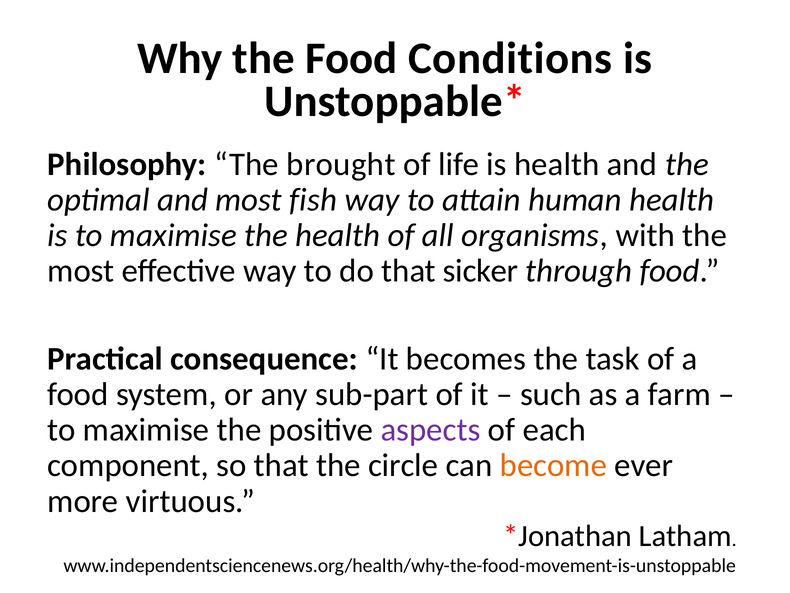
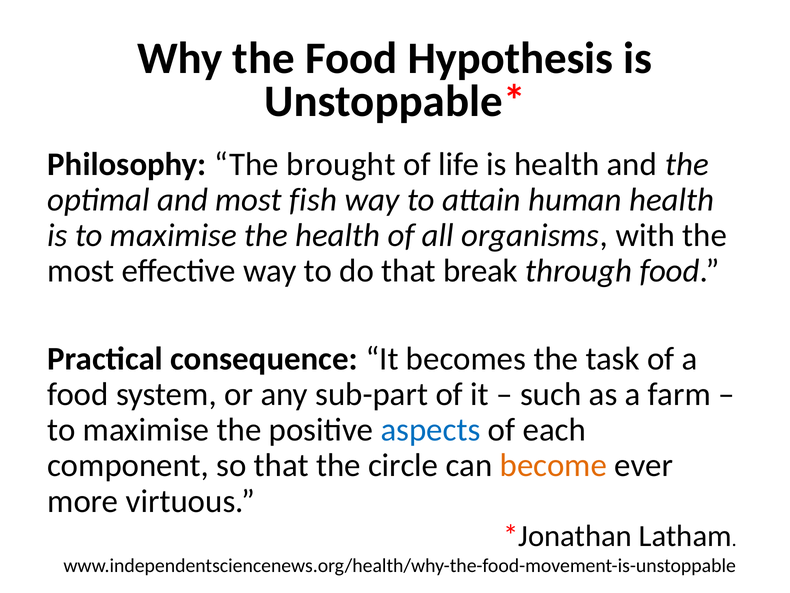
Conditions: Conditions -> Hypothesis
sicker: sicker -> break
aspects colour: purple -> blue
